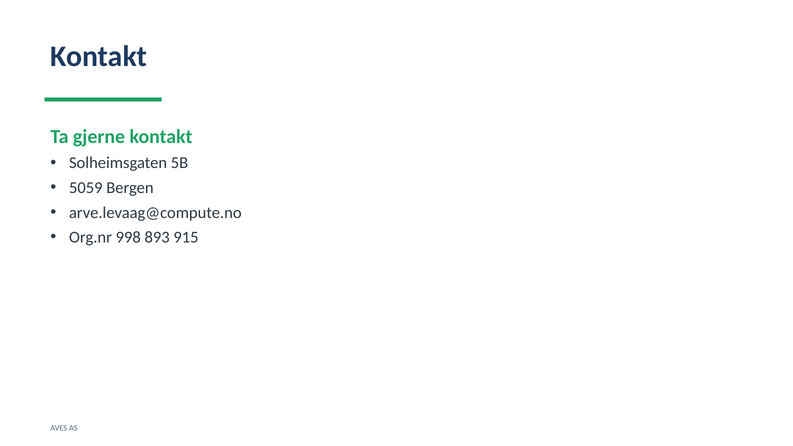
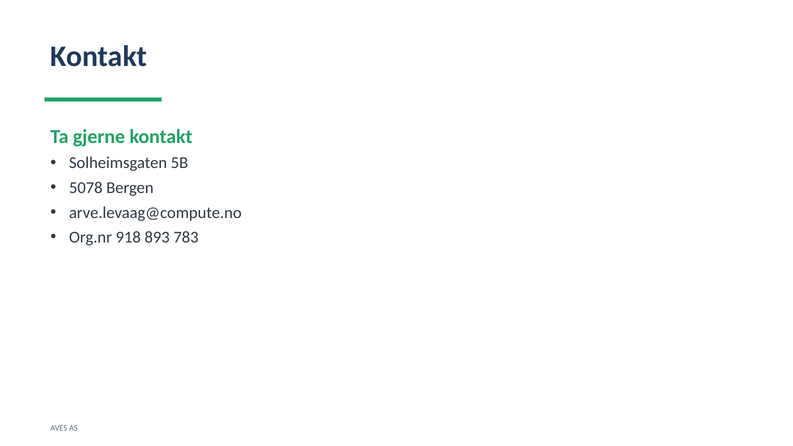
5059: 5059 -> 5078
998: 998 -> 918
915: 915 -> 783
